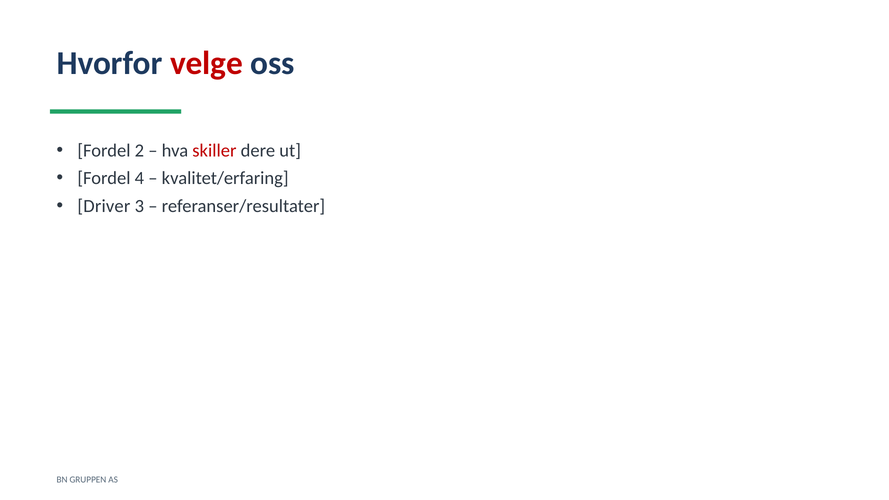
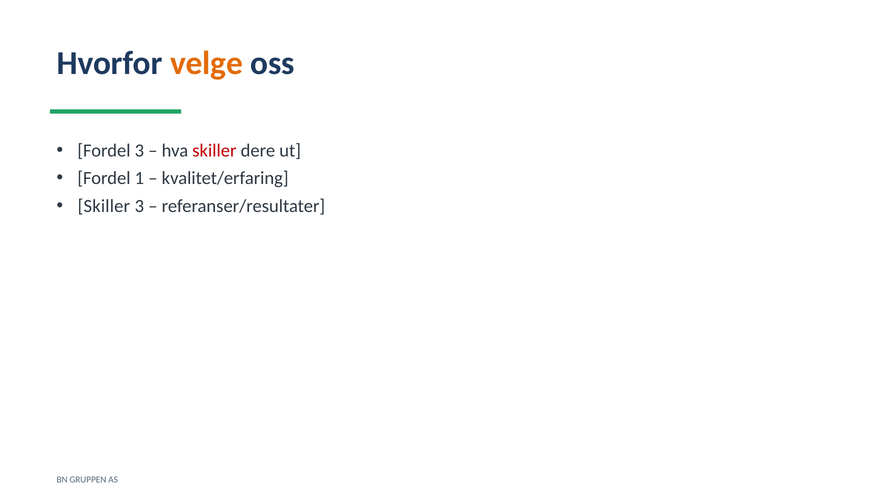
velge colour: red -> orange
Fordel 2: 2 -> 3
4: 4 -> 1
Driver at (104, 206): Driver -> Skiller
